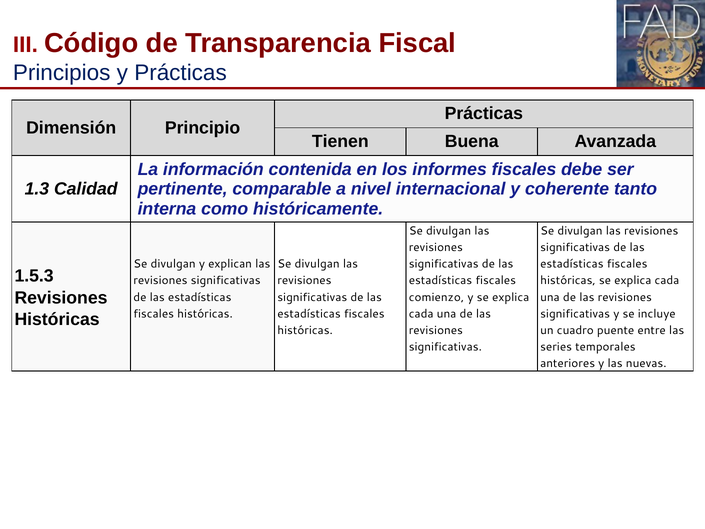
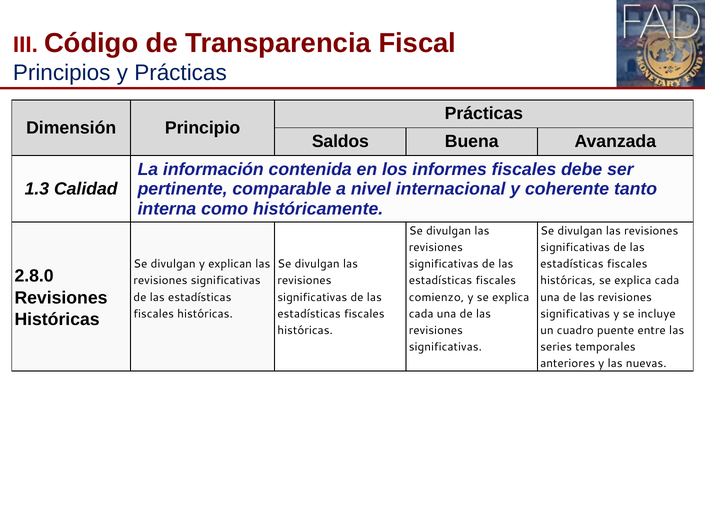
Tienen: Tienen -> Saldos
1.5.3: 1.5.3 -> 2.8.0
